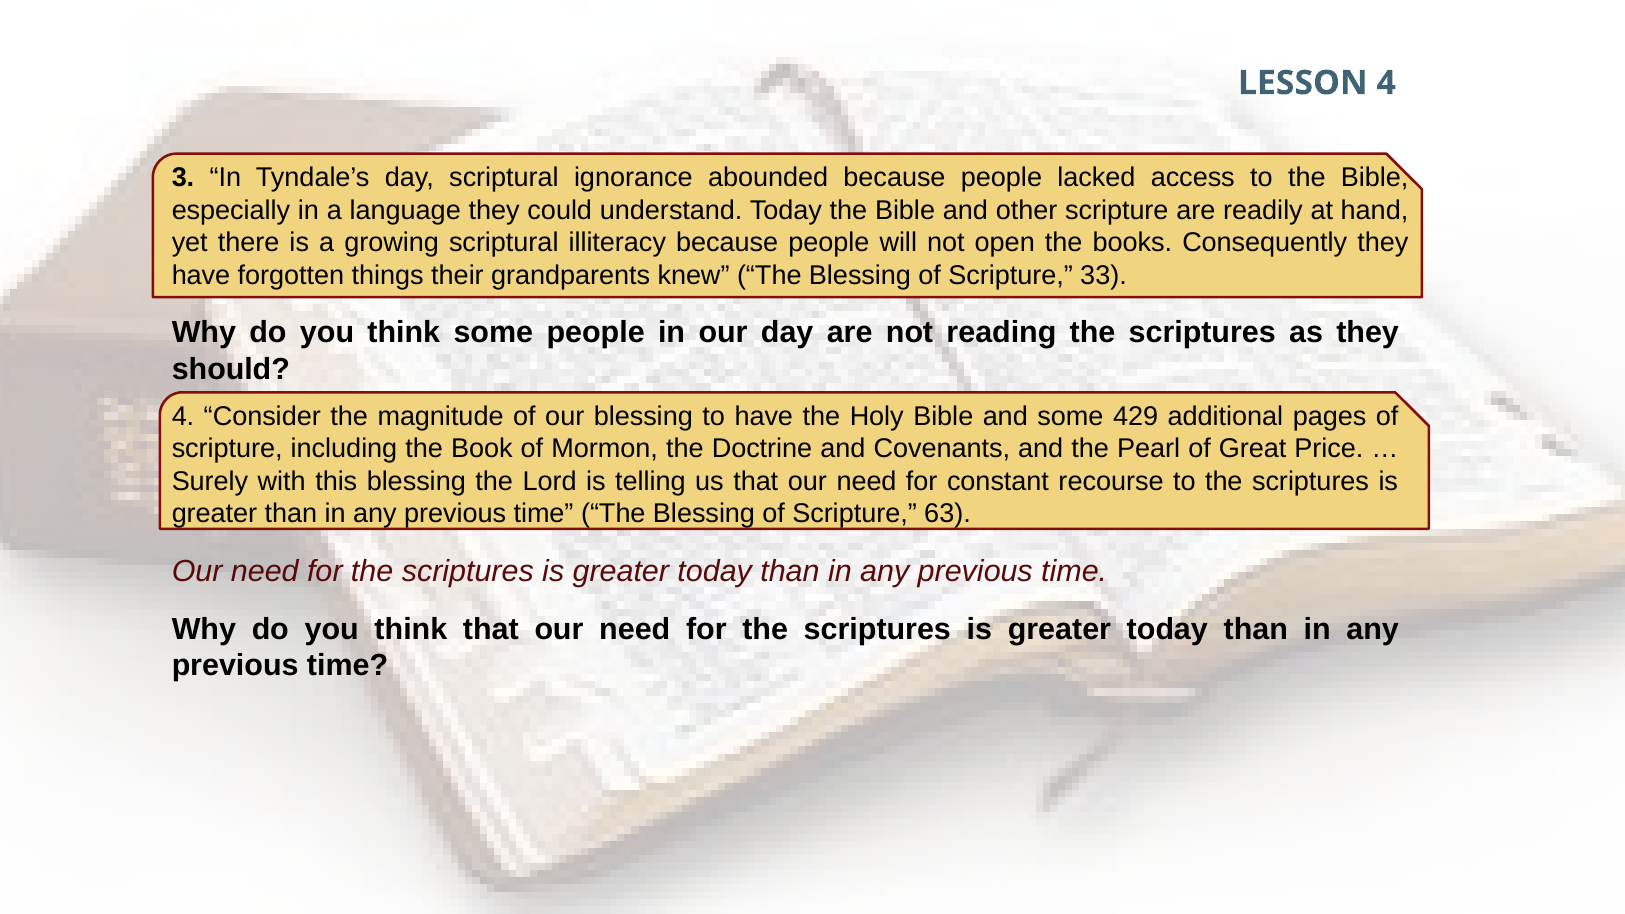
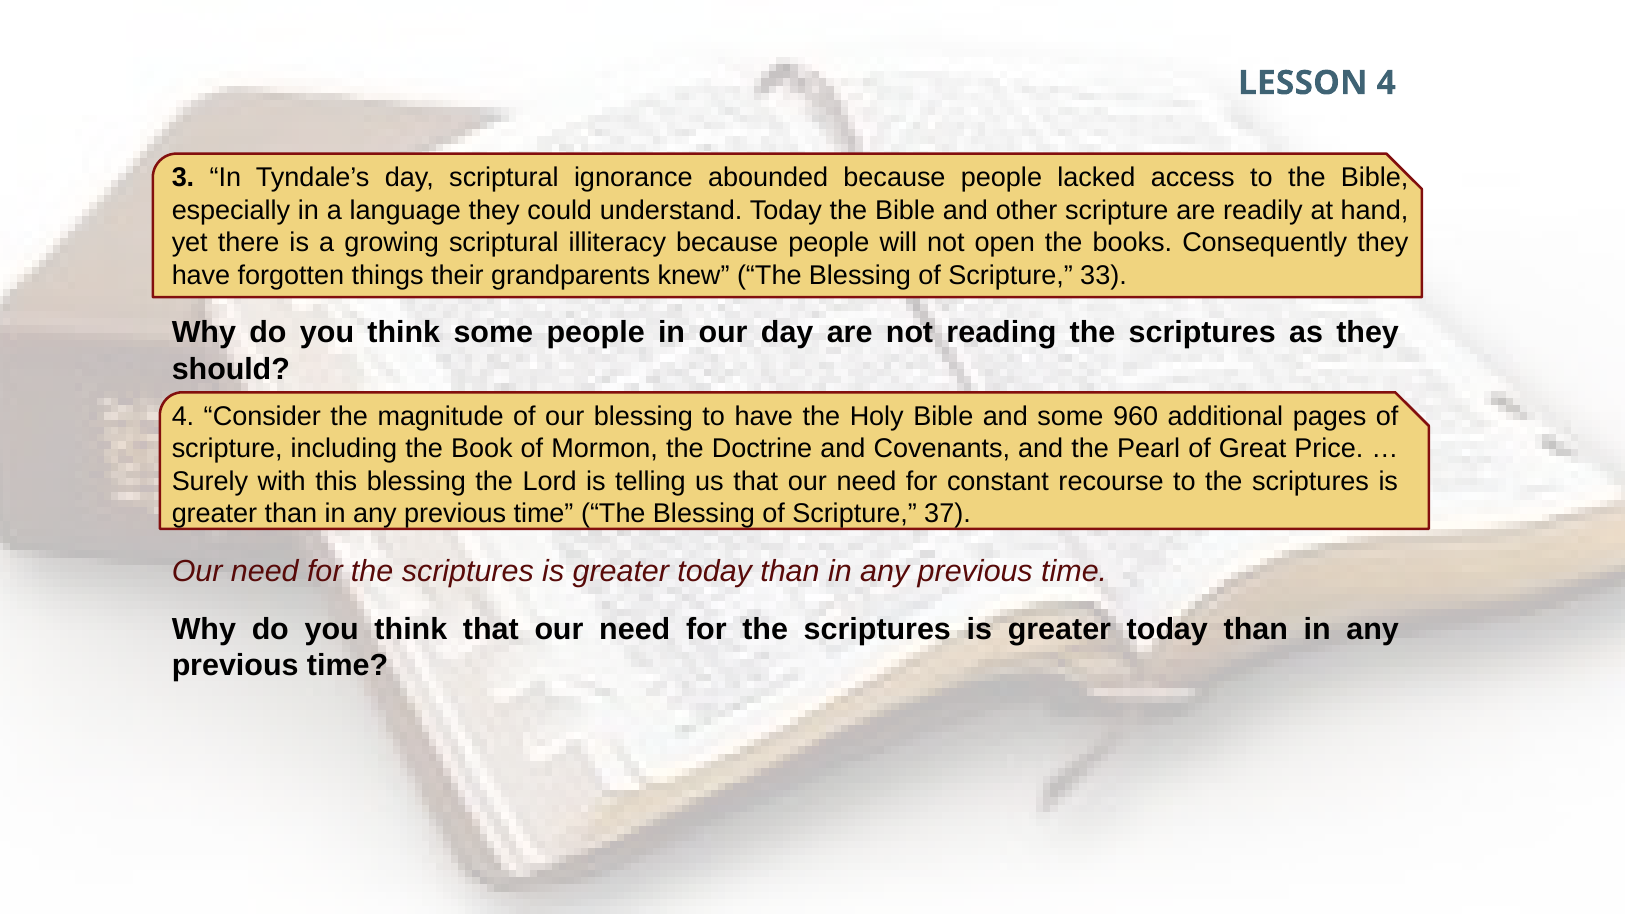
429: 429 -> 960
63: 63 -> 37
